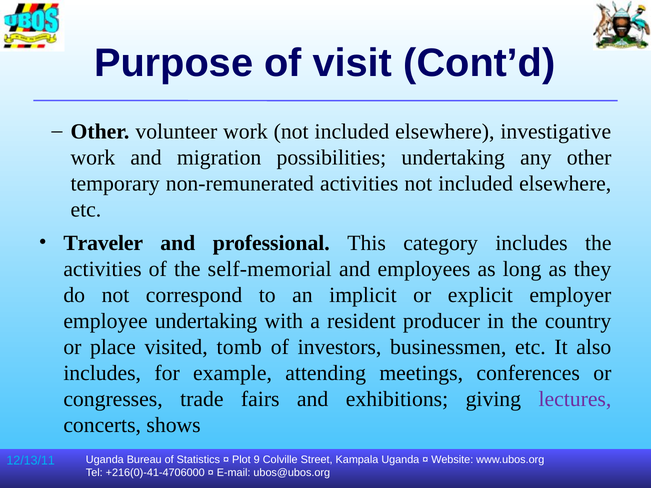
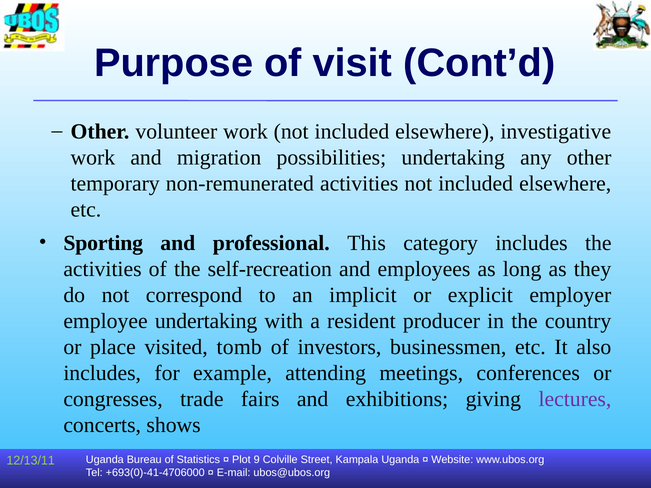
Traveler: Traveler -> Sporting
self-memorial: self-memorial -> self-recreation
12/13/11 colour: light blue -> light green
+216(0)-41-4706000: +216(0)-41-4706000 -> +693(0)-41-4706000
